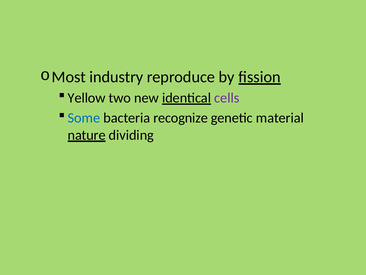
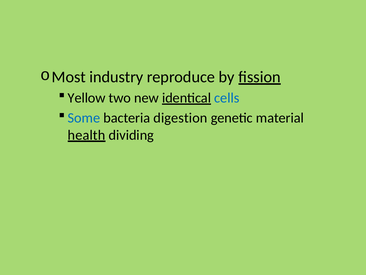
cells colour: purple -> blue
recognize: recognize -> digestion
nature: nature -> health
